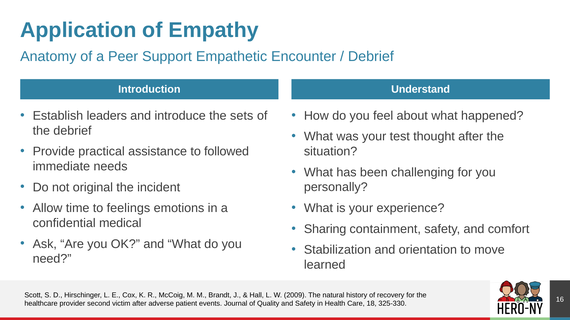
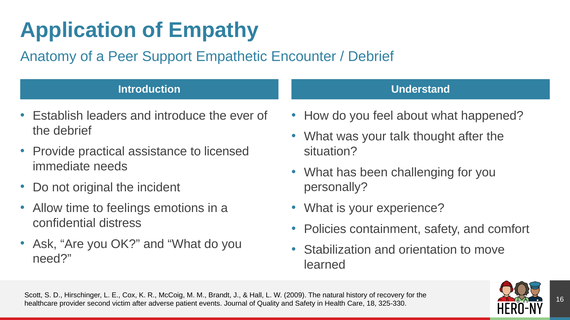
sets: sets -> ever
test: test -> talk
followed: followed -> licensed
medical: medical -> distress
Sharing: Sharing -> Policies
